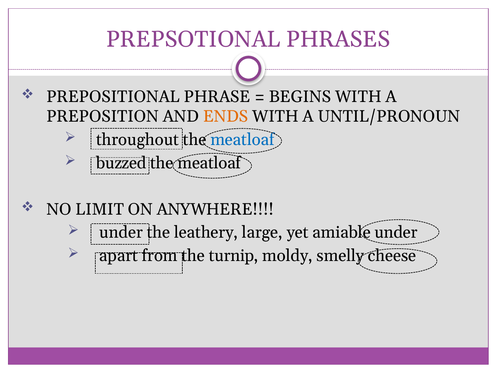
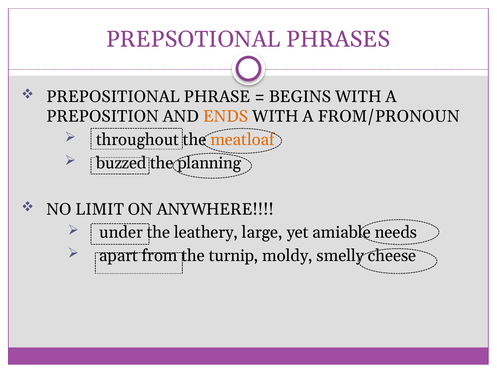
UNTIL/PRONOUN: UNTIL/PRONOUN -> FROM/PRONOUN
meatloaf at (242, 140) colour: blue -> orange
meatloaf at (209, 163): meatloaf -> planning
amiable under: under -> needs
